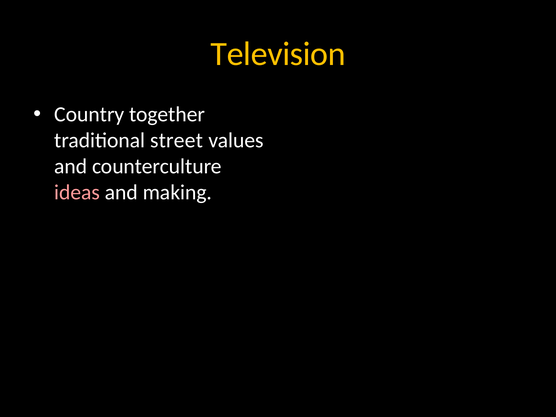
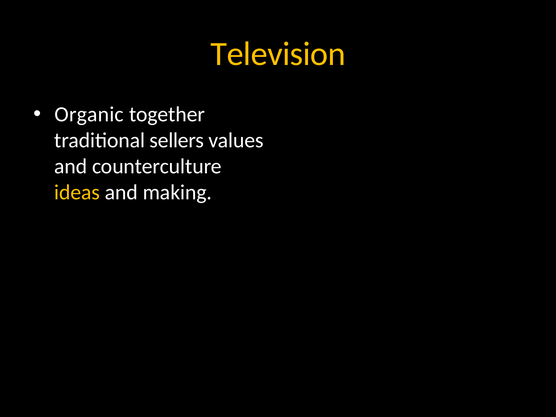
Country: Country -> Organic
street: street -> sellers
ideas colour: pink -> yellow
